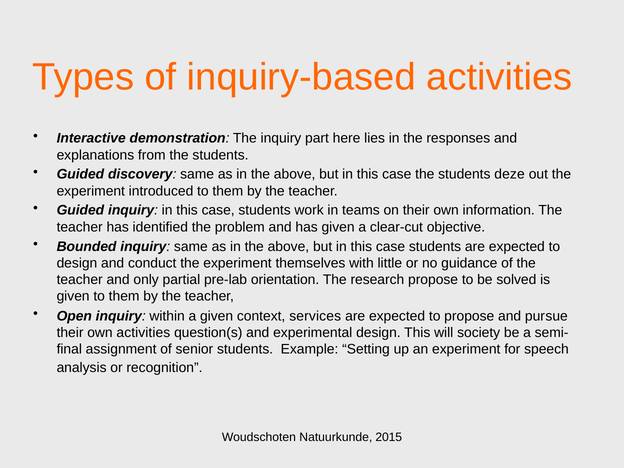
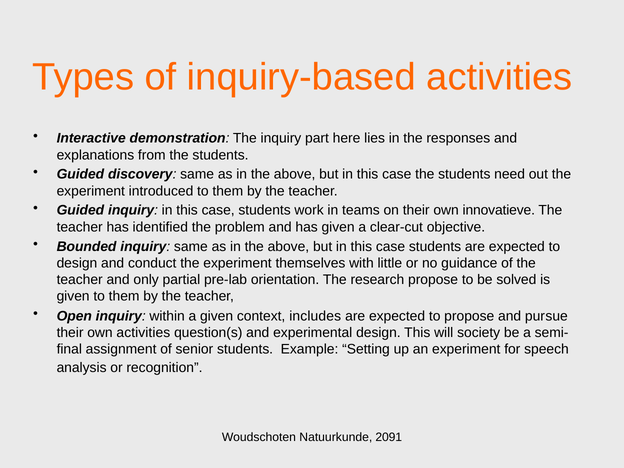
deze: deze -> need
information: information -> innovatieve
services: services -> includes
2015: 2015 -> 2091
